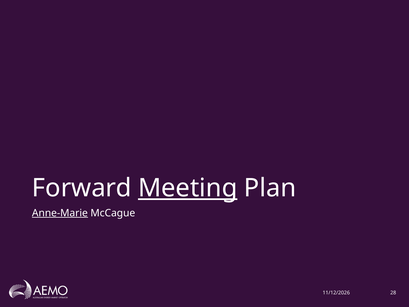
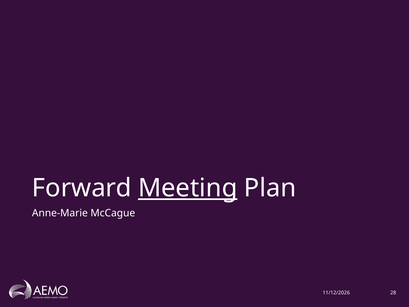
Anne-Marie underline: present -> none
